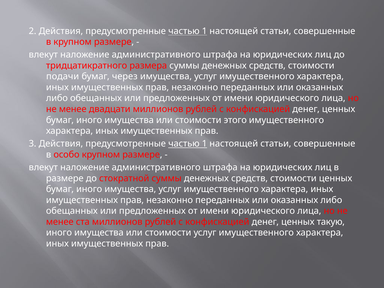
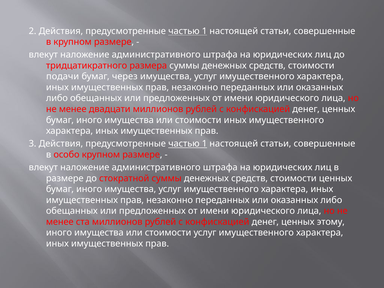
стоимости этого: этого -> иных
такую: такую -> этому
